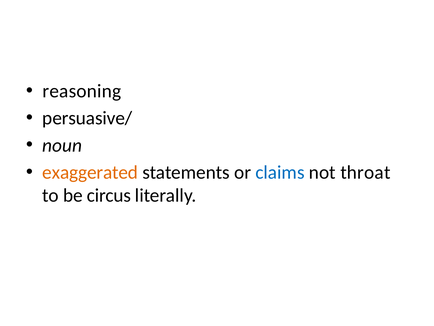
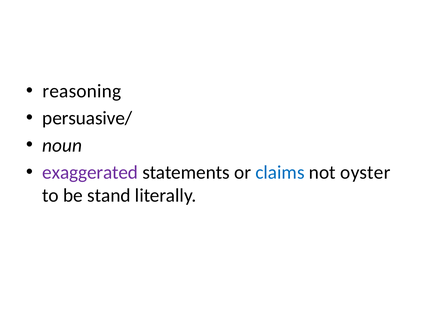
exaggerated colour: orange -> purple
throat: throat -> oyster
circus: circus -> stand
